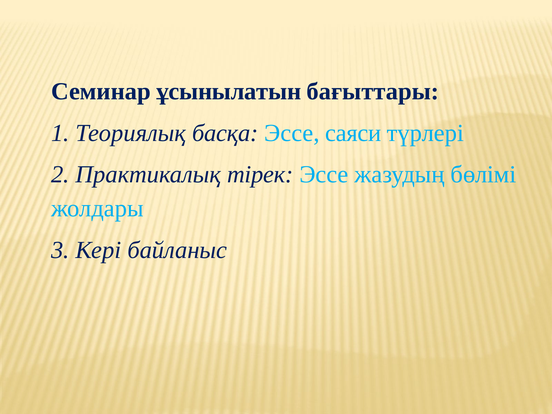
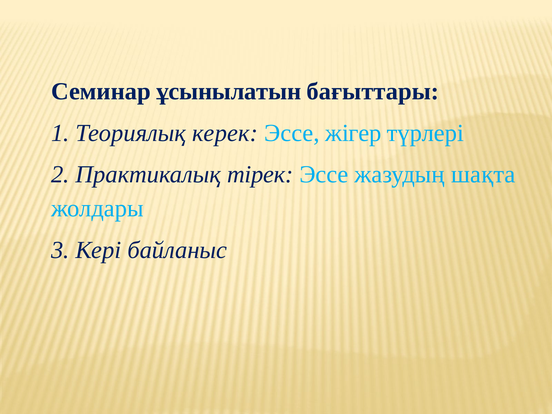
басқа: басқа -> керек
саяси: саяси -> жігер
бөлімі: бөлімі -> шақта
